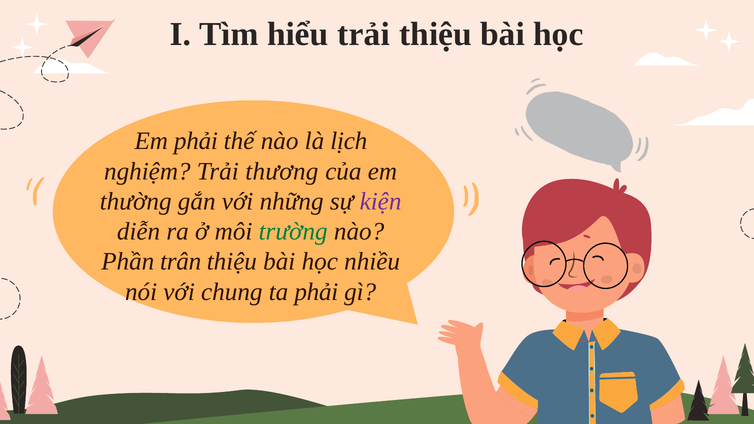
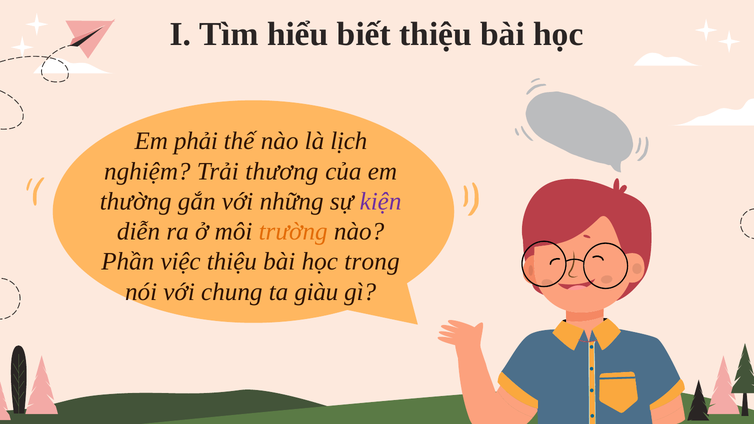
hiểu trải: trải -> biết
trường colour: green -> orange
trân: trân -> việc
nhiều: nhiều -> trong
ta phải: phải -> giàu
